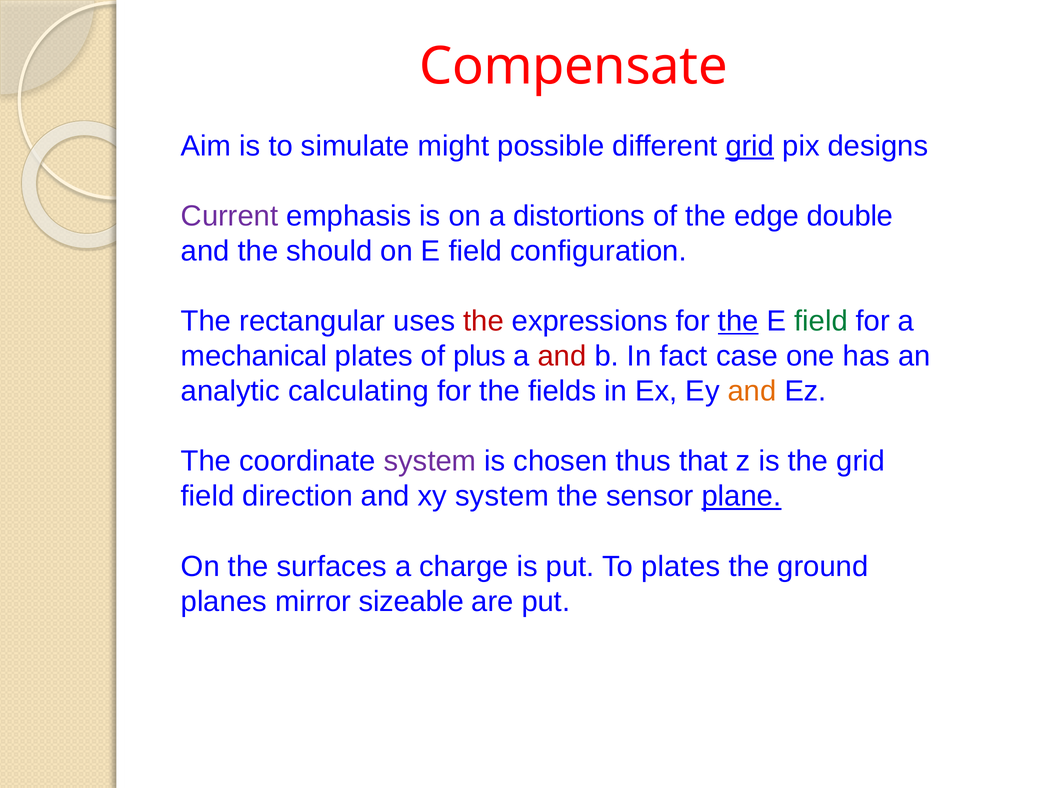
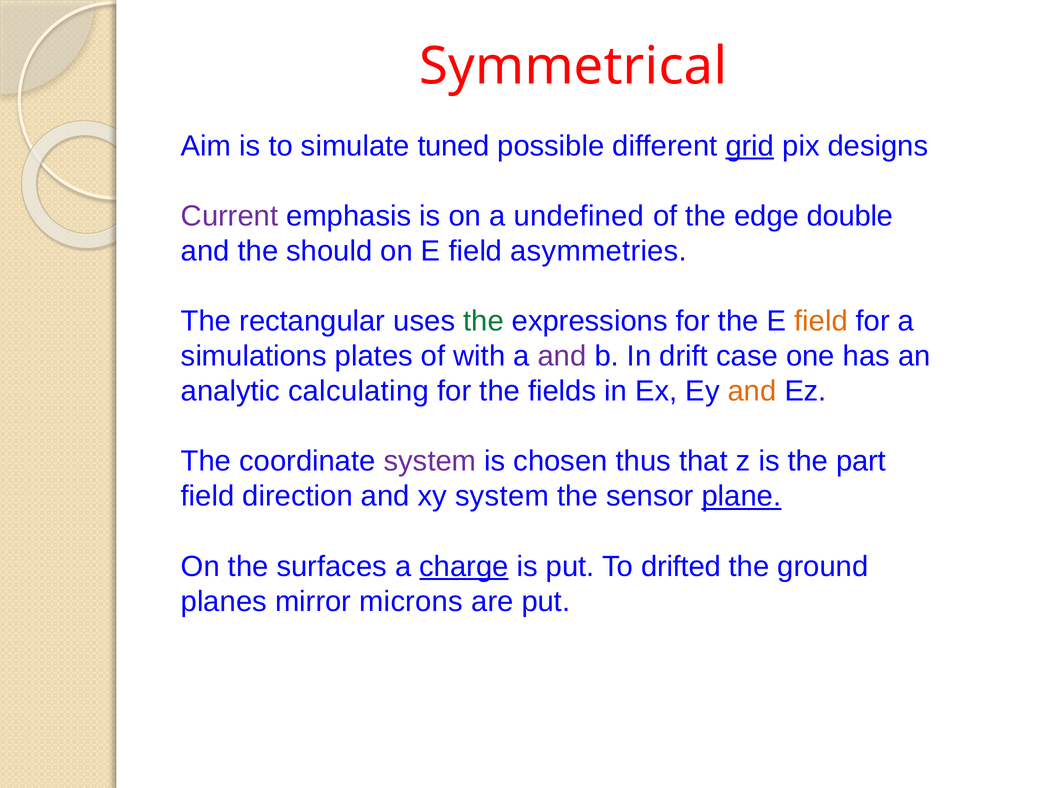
Compensate: Compensate -> Symmetrical
might: might -> tuned
distortions: distortions -> undefined
configuration: configuration -> asymmetries
the at (484, 321) colour: red -> green
the at (738, 321) underline: present -> none
field at (821, 321) colour: green -> orange
mechanical: mechanical -> simulations
plus: plus -> with
and at (562, 356) colour: red -> purple
fact: fact -> drift
the grid: grid -> part
charge underline: none -> present
To plates: plates -> drifted
sizeable: sizeable -> microns
